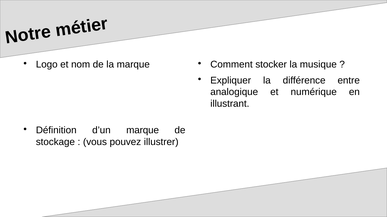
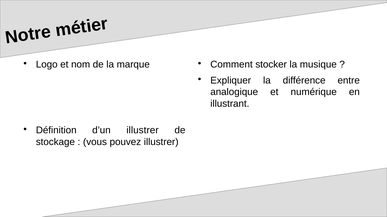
d’un marque: marque -> illustrer
